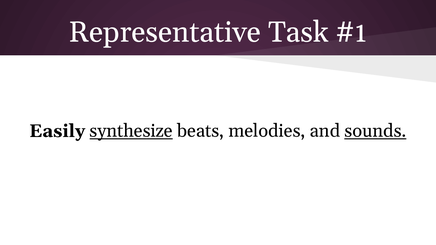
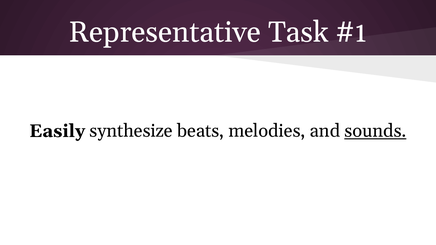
synthesize underline: present -> none
